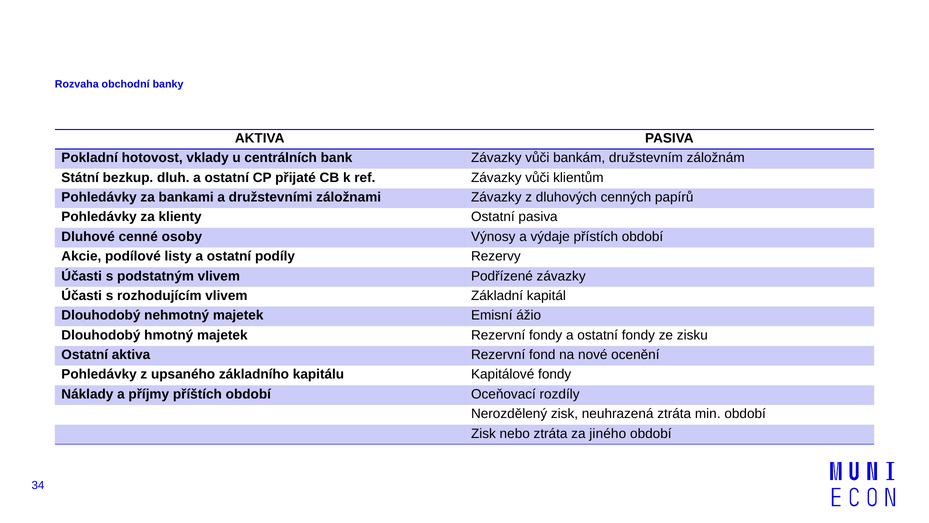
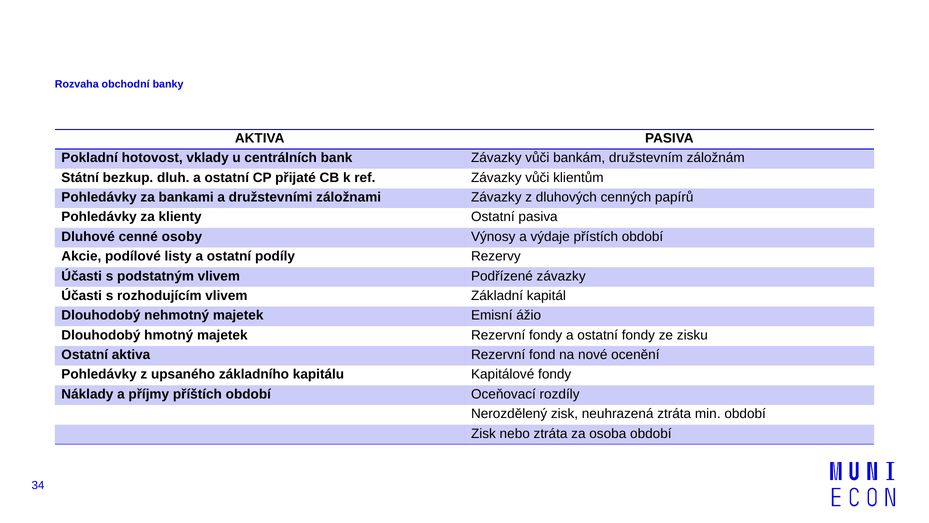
jiného: jiného -> osoba
